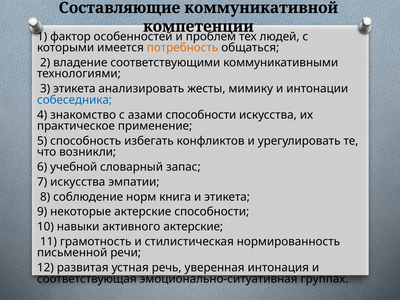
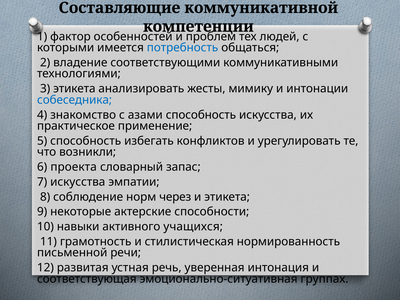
потребность colour: orange -> blue
азами способности: способности -> способность
учебной: учебной -> проекта
книга: книга -> через
активного актерские: актерские -> учащихся
